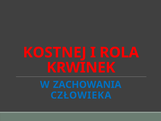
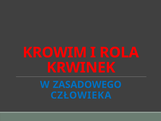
KOSTNEJ: KOSTNEJ -> KROWIM
ZACHOWANIA: ZACHOWANIA -> ZASADOWEGO
